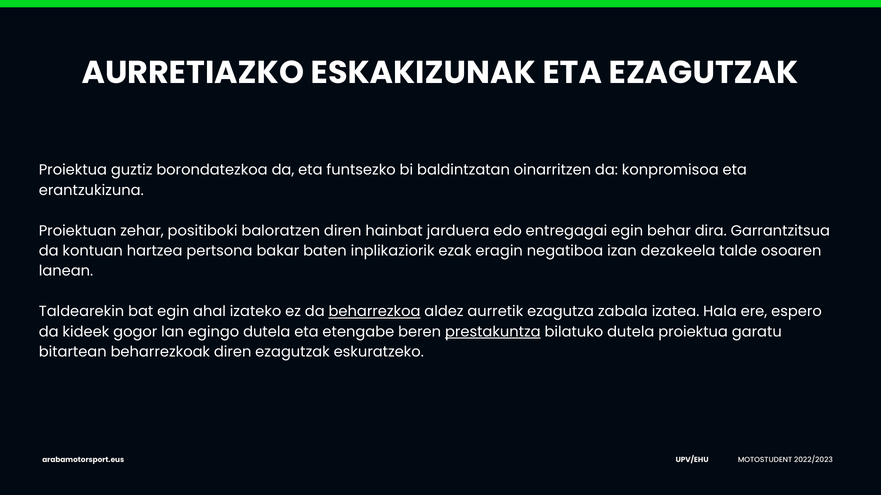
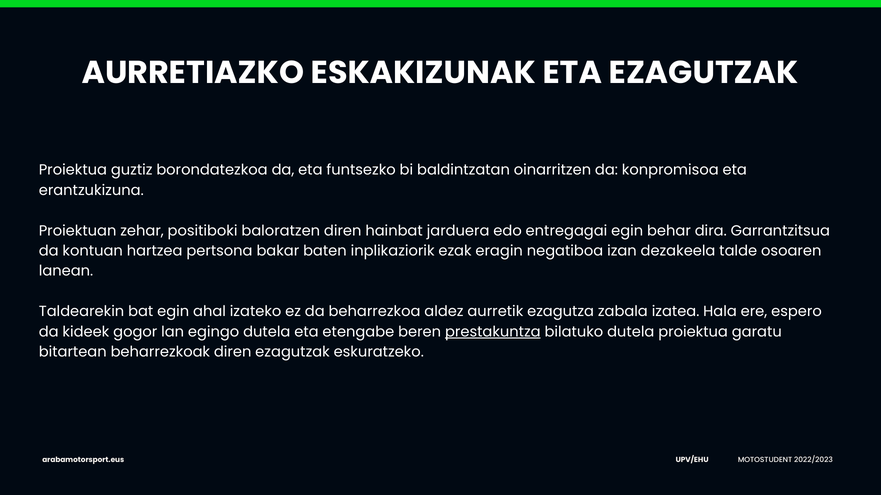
beharrezkoa underline: present -> none
